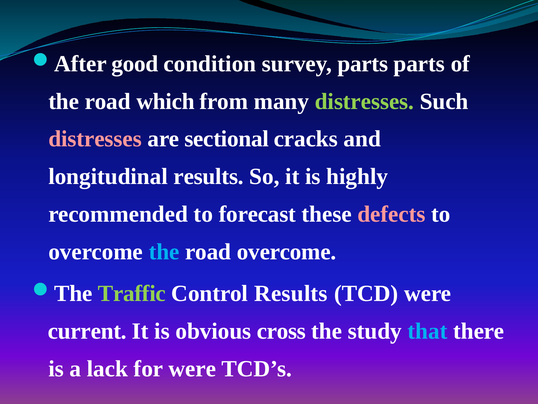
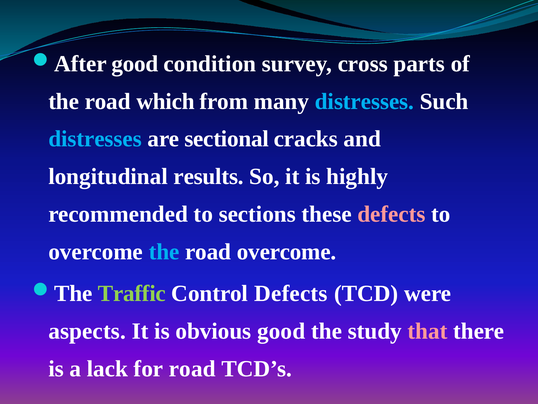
survey parts: parts -> cross
distresses at (364, 101) colour: light green -> light blue
distresses at (95, 139) colour: pink -> light blue
forecast: forecast -> sections
Control Results: Results -> Defects
current: current -> aspects
obvious cross: cross -> good
that colour: light blue -> pink
for were: were -> road
